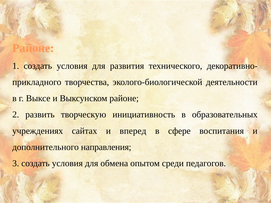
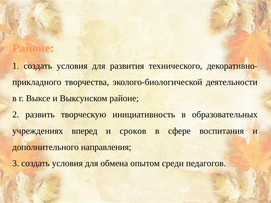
сайтах: сайтах -> вперед
вперед: вперед -> сроков
